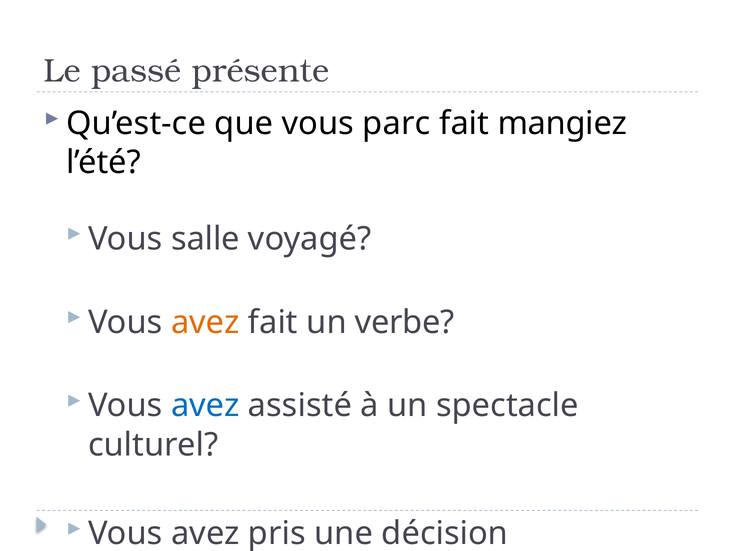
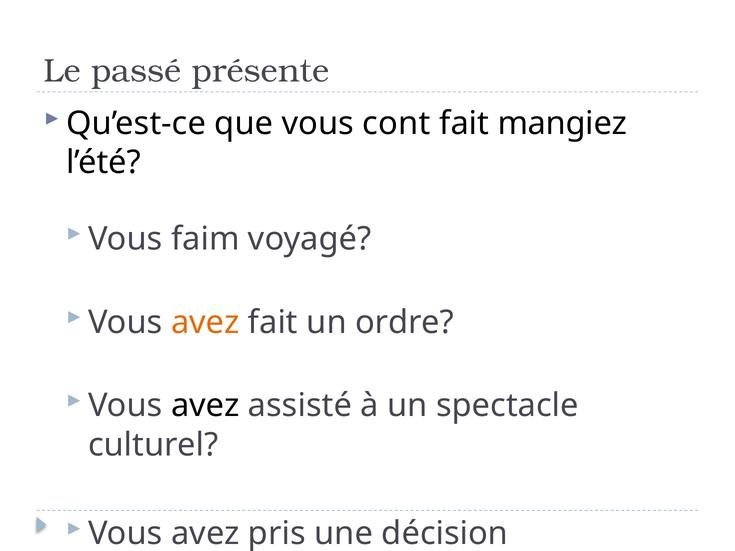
parc: parc -> cont
salle: salle -> faim
verbe: verbe -> ordre
avez at (205, 406) colour: blue -> black
